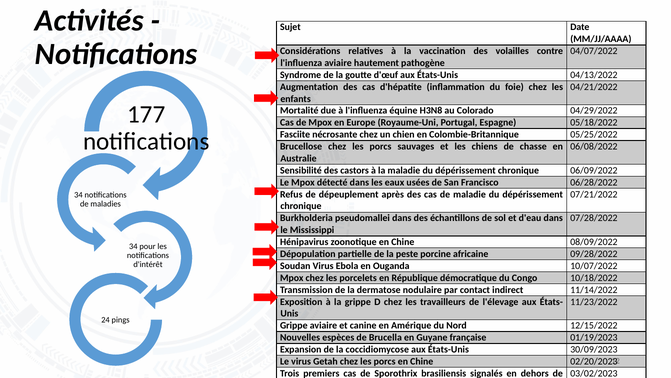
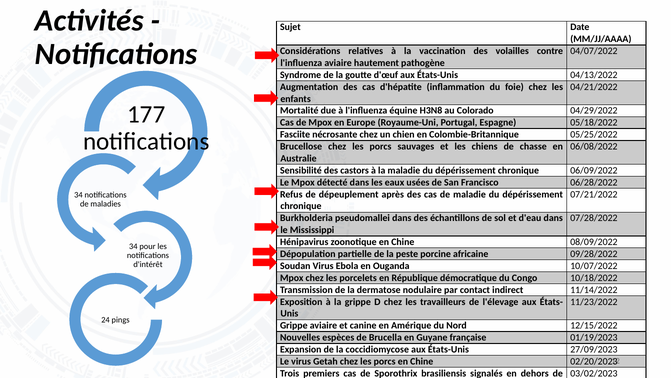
30/09/2023: 30/09/2023 -> 27/09/2023
